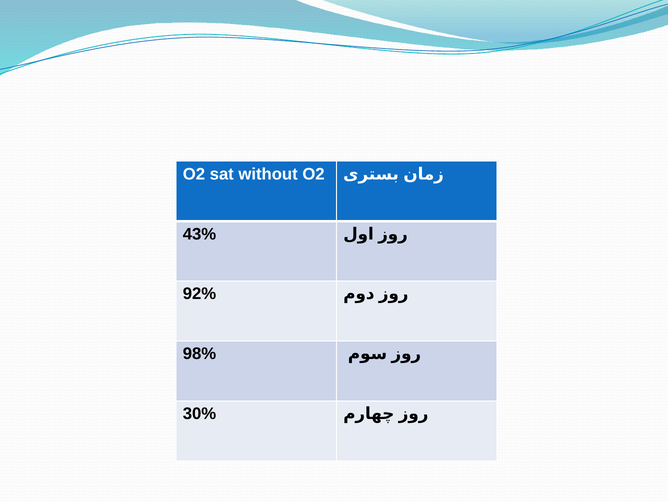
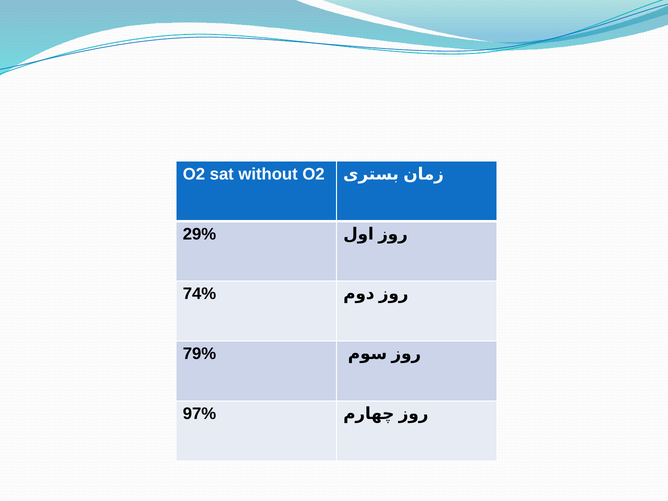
43%: 43% -> 29%
92%: 92% -> 74%
98%: 98% -> 79%
30%: 30% -> 97%
